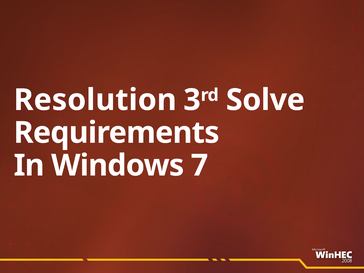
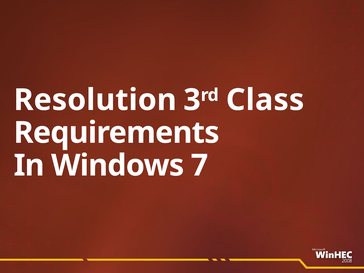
Solve: Solve -> Class
